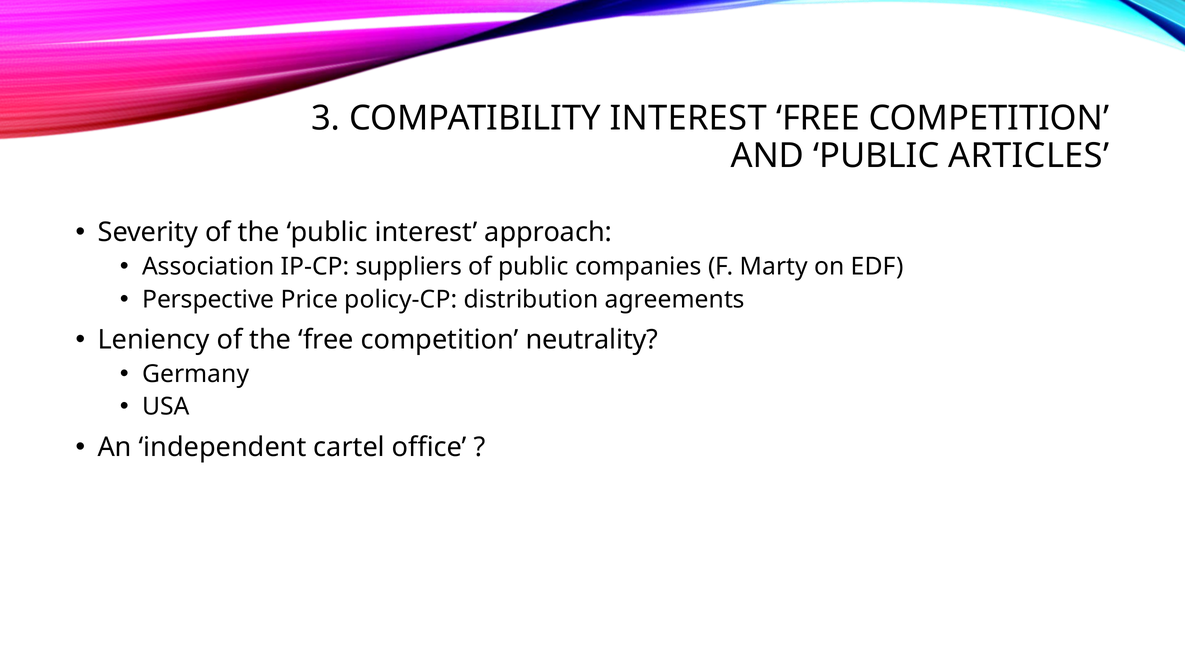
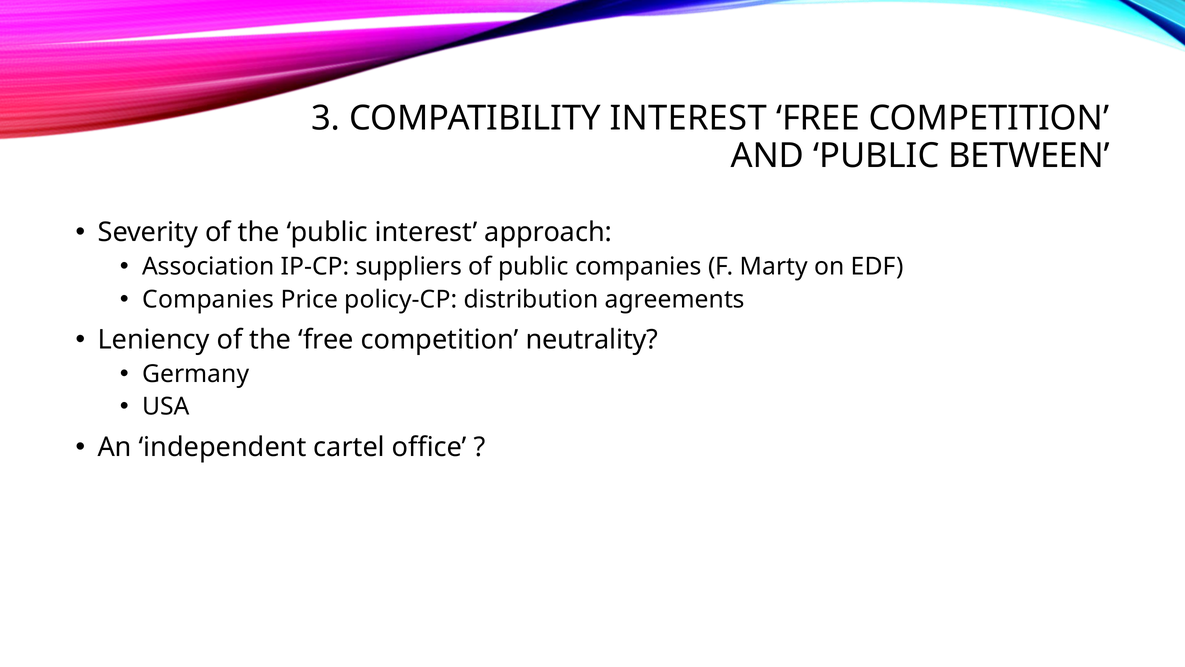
ARTICLES: ARTICLES -> BETWEEN
Perspective at (208, 299): Perspective -> Companies
